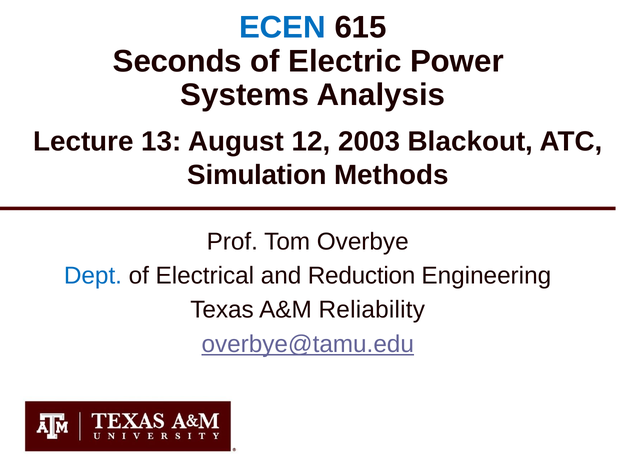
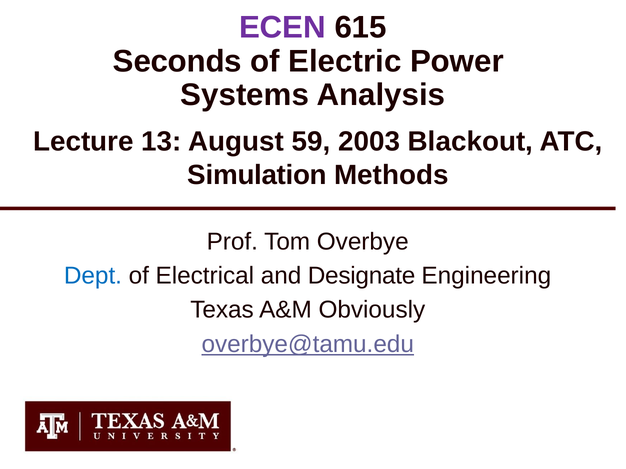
ECEN colour: blue -> purple
12: 12 -> 59
Reduction: Reduction -> Designate
Reliability: Reliability -> Obviously
